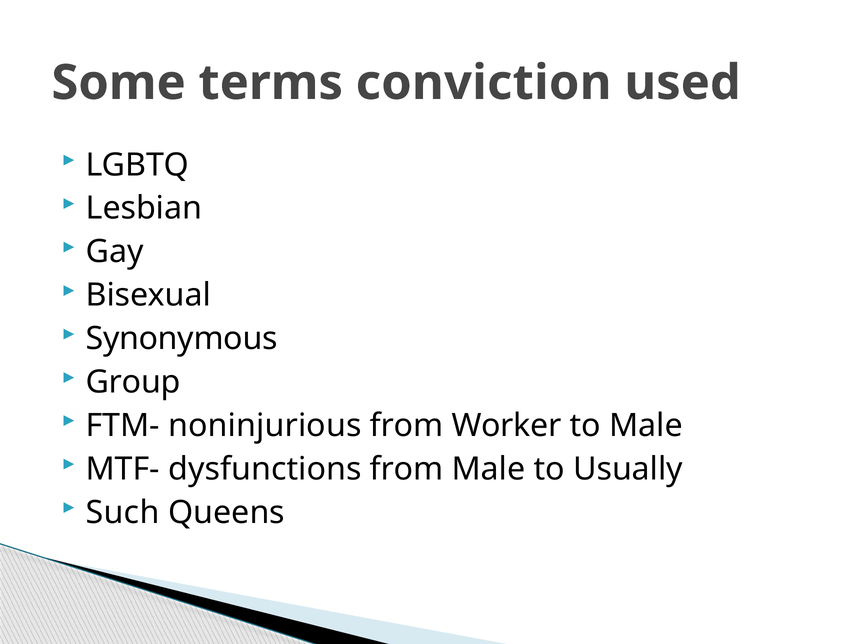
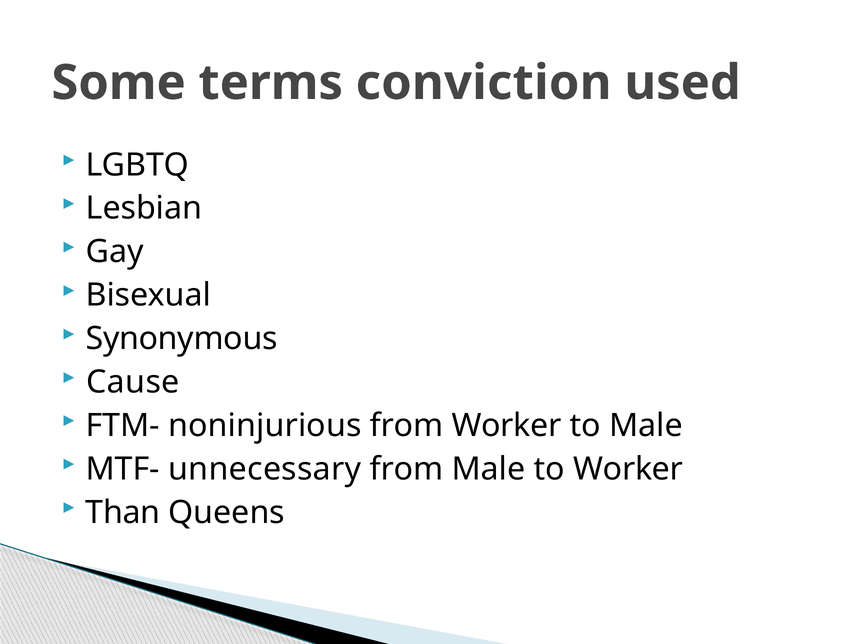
Group: Group -> Cause
dysfunctions: dysfunctions -> unnecessary
to Usually: Usually -> Worker
Such: Such -> Than
